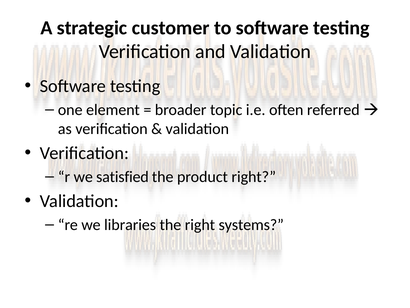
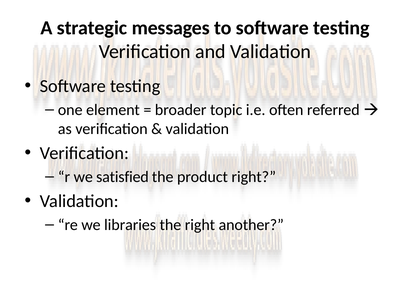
customer: customer -> messages
systems: systems -> another
